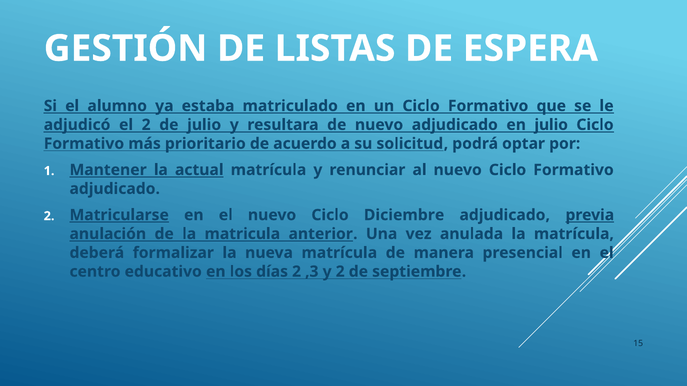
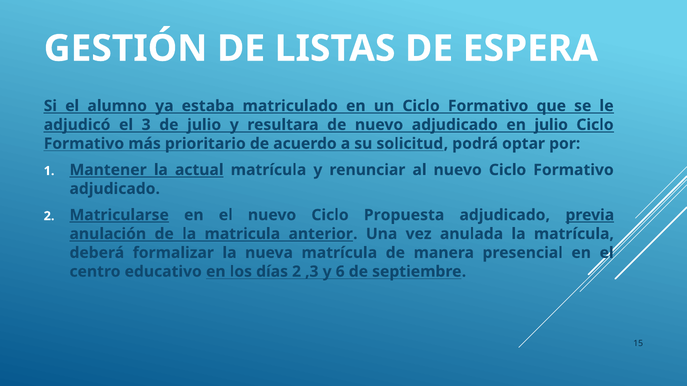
el 2: 2 -> 3
Diciembre: Diciembre -> Propuesta
y 2: 2 -> 6
